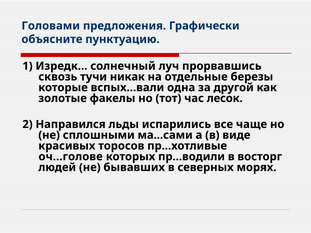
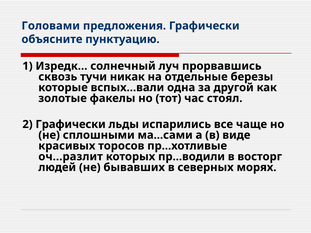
лесок: лесок -> стоял
2 Направился: Направился -> Графически
оч...голове: оч...голове -> оч...разлит
